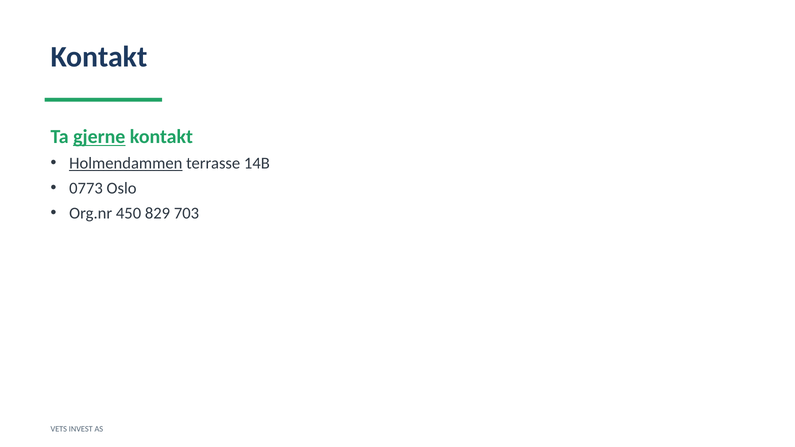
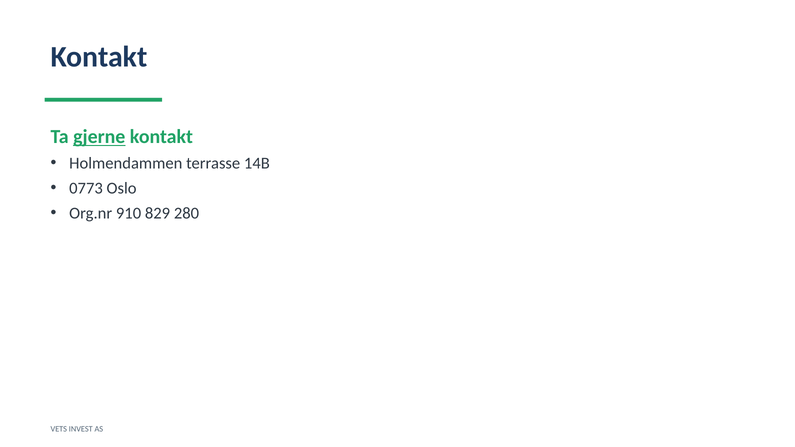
Holmendammen underline: present -> none
450: 450 -> 910
703: 703 -> 280
